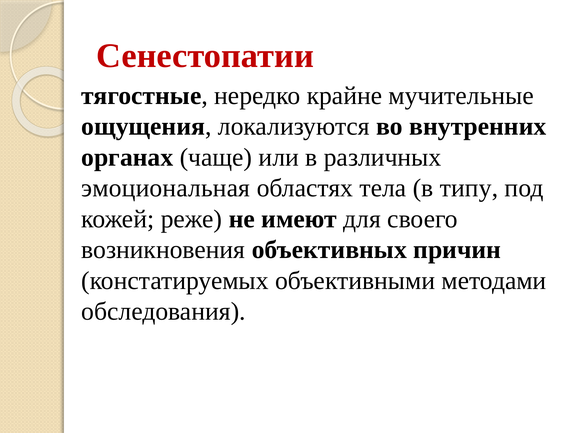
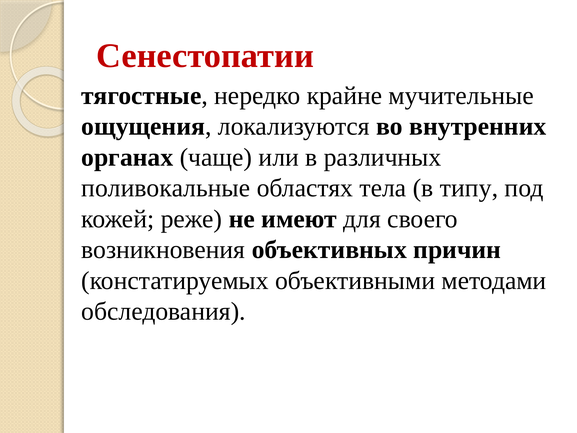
эмоциональная: эмоциональная -> поливокальные
